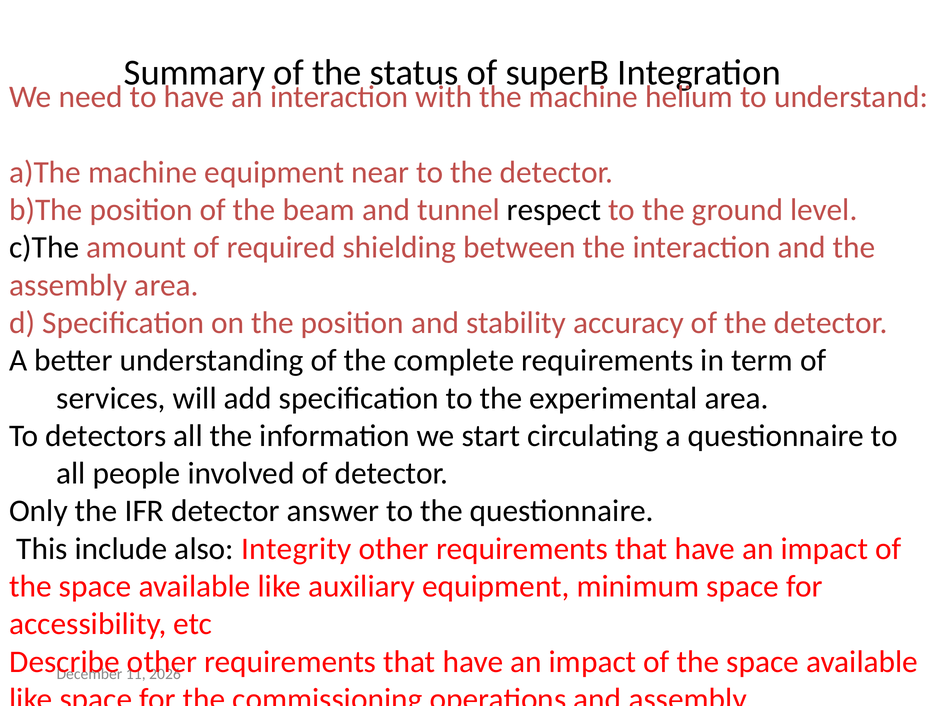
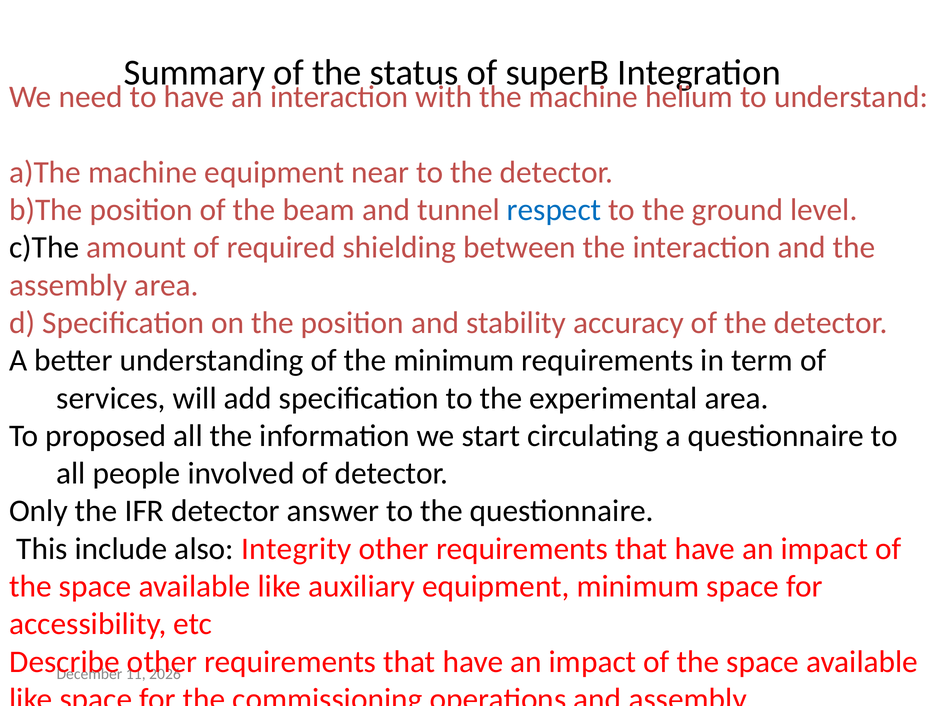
respect colour: black -> blue
the complete: complete -> minimum
detectors: detectors -> proposed
